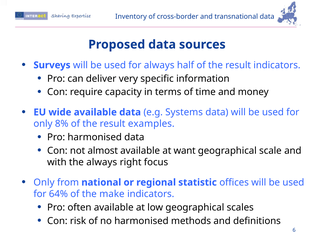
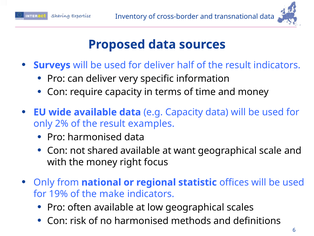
for always: always -> deliver
e.g Systems: Systems -> Capacity
8%: 8% -> 2%
almost: almost -> shared
the always: always -> money
64%: 64% -> 19%
